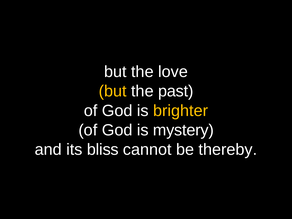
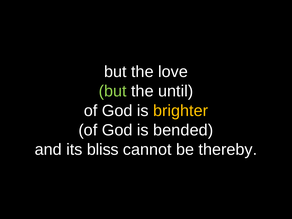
but at (113, 91) colour: yellow -> light green
past: past -> until
mystery: mystery -> bended
